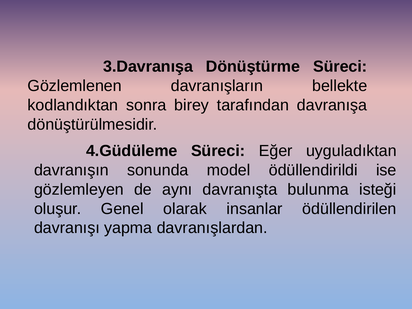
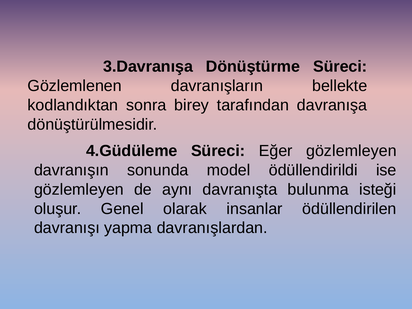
Eğer uyguladıktan: uyguladıktan -> gözlemleyen
